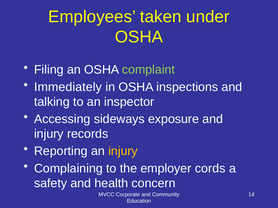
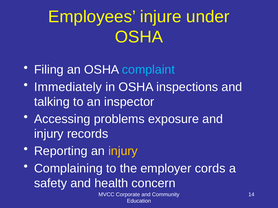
taken: taken -> injure
complaint colour: light green -> light blue
sideways: sideways -> problems
